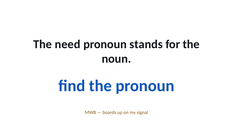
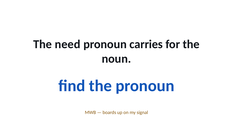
stands: stands -> carries
